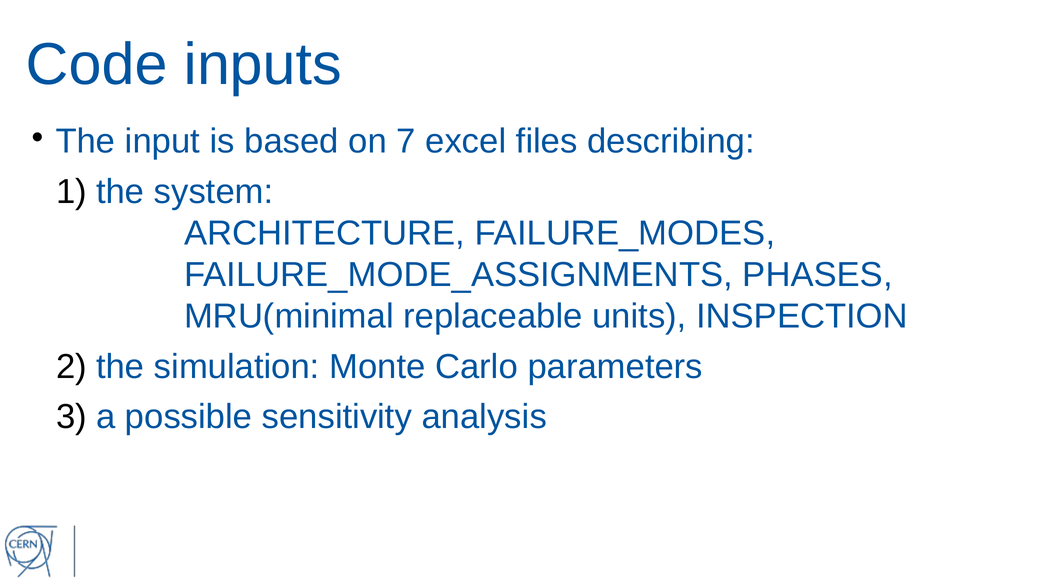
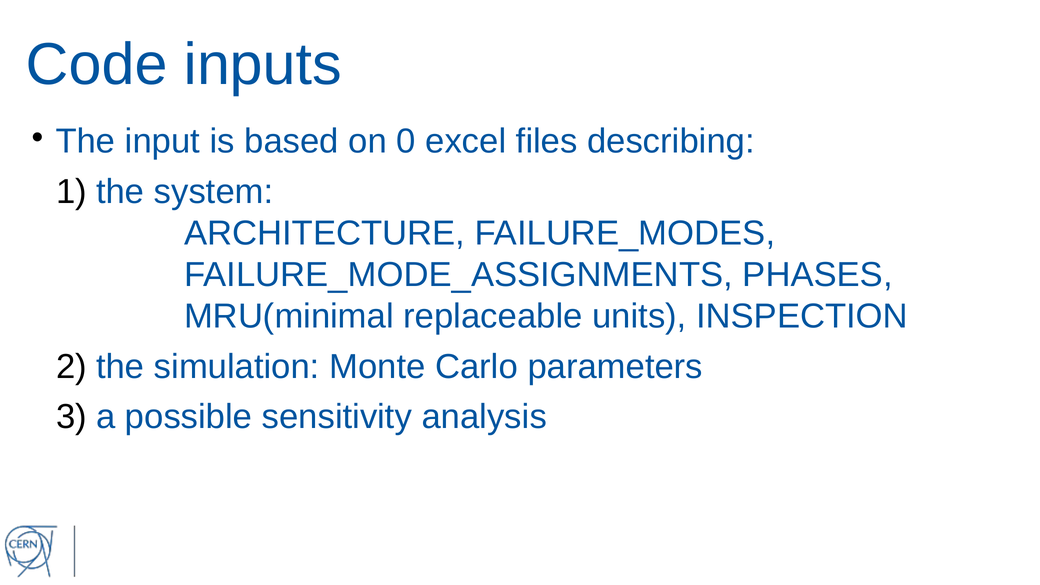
7: 7 -> 0
